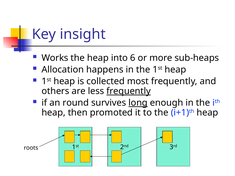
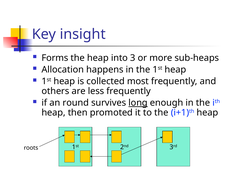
Works: Works -> Forms
6: 6 -> 3
frequently at (129, 91) underline: present -> none
